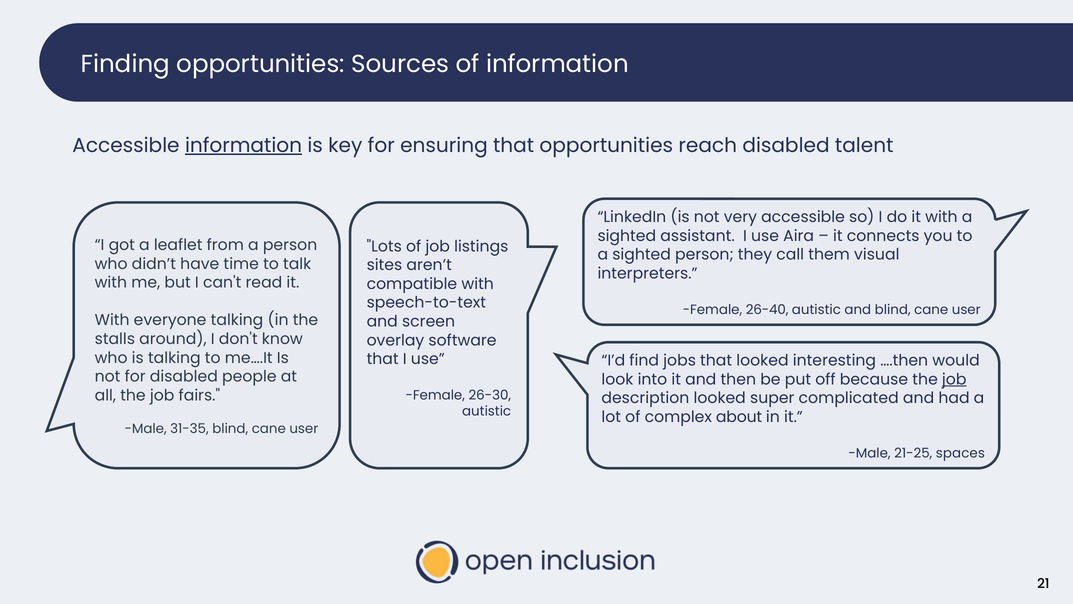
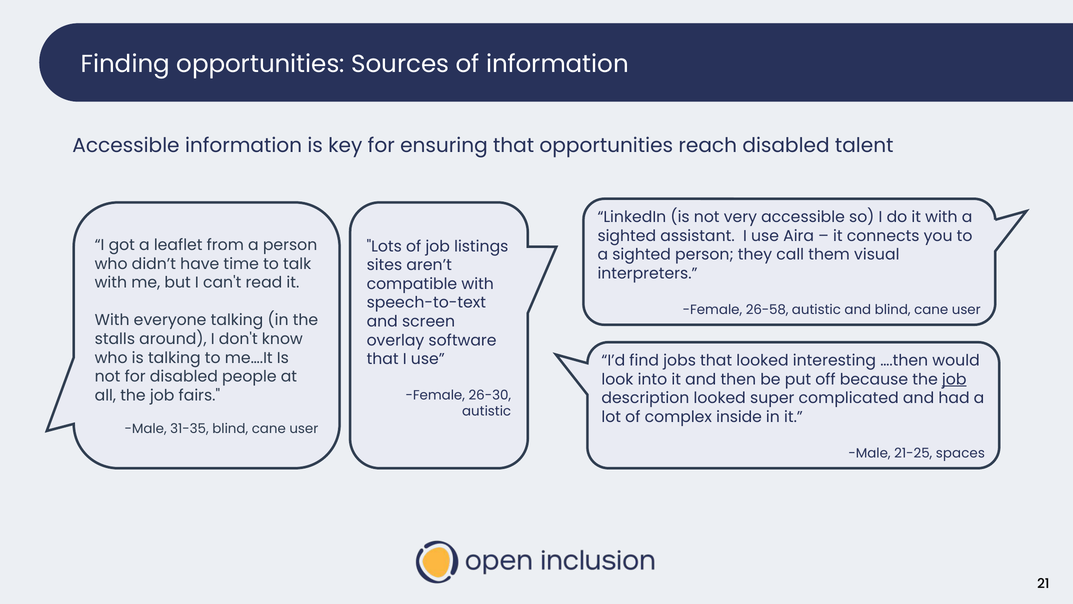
information at (244, 145) underline: present -> none
26-40: 26-40 -> 26-58
about: about -> inside
